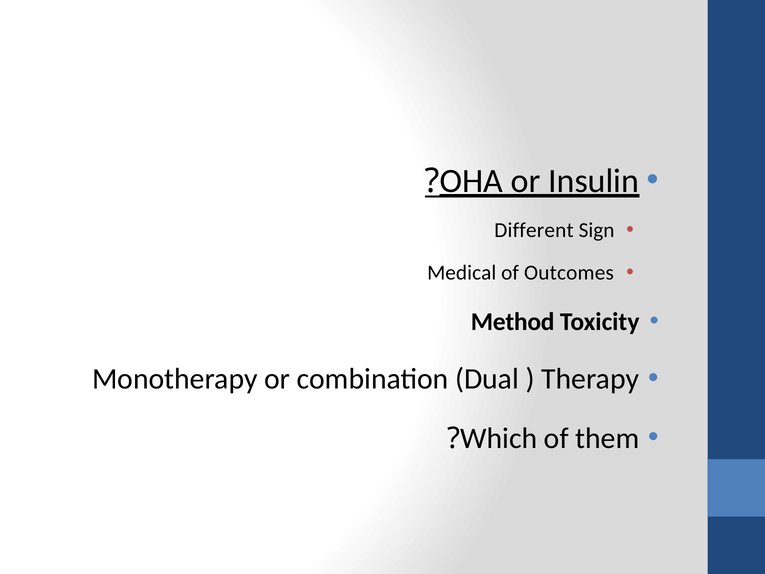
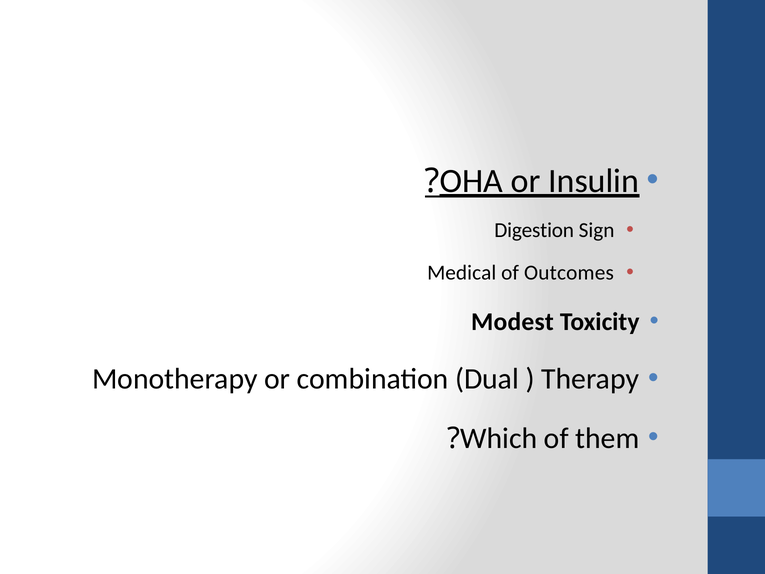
Different: Different -> Digestion
Method: Method -> Modest
